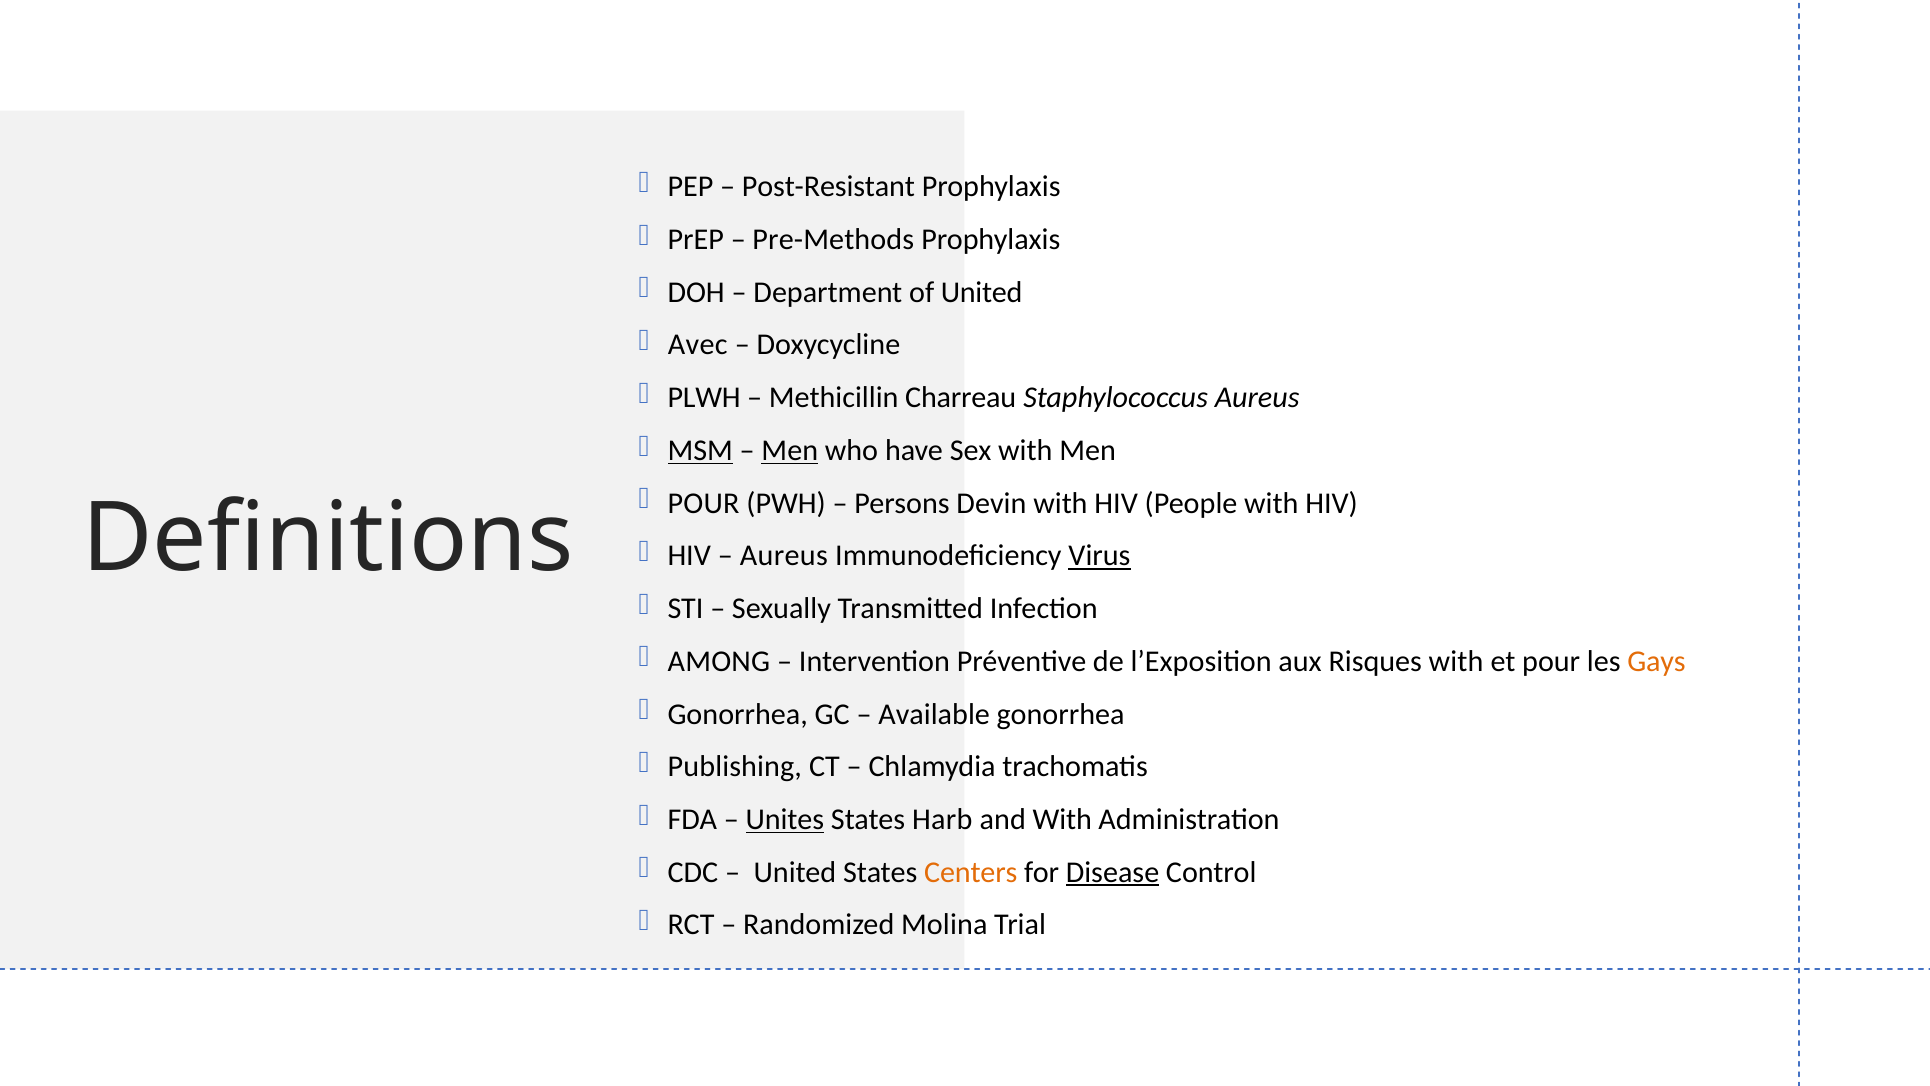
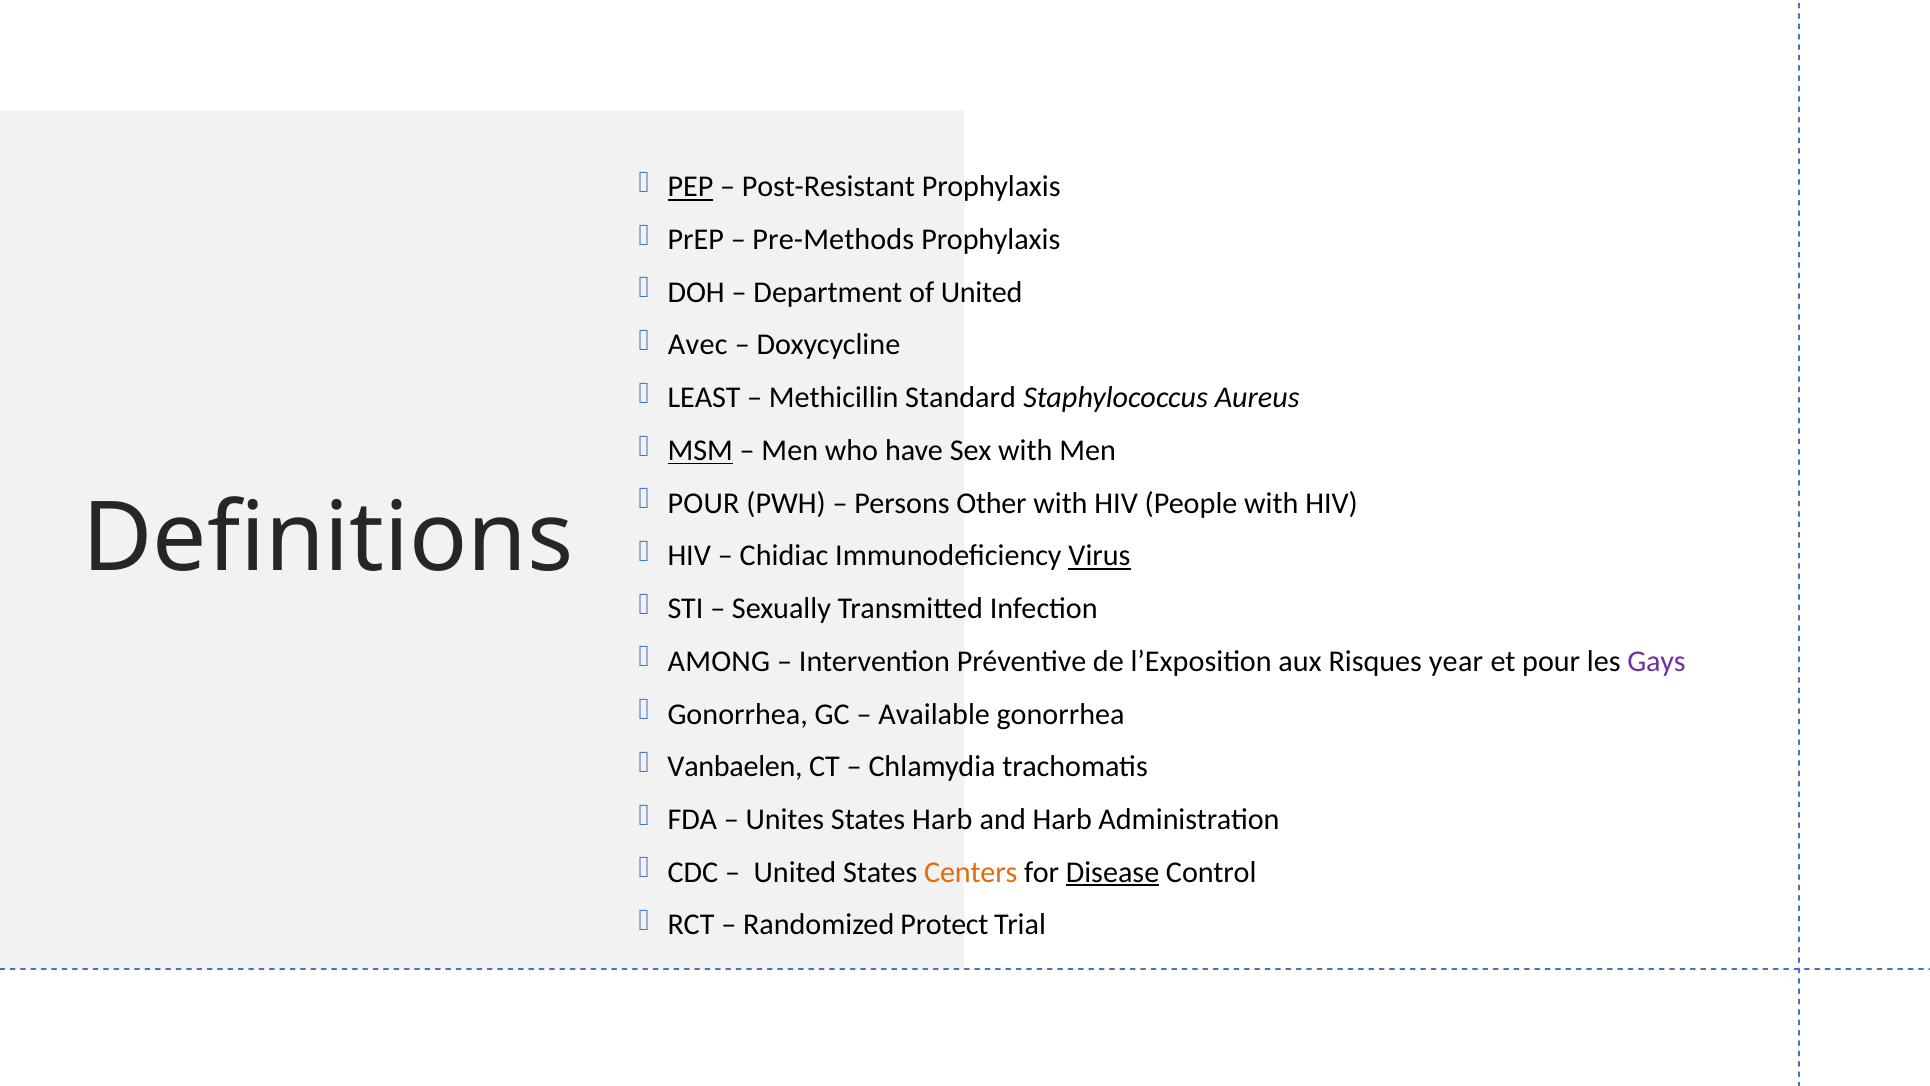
PEP underline: none -> present
PLWH: PLWH -> LEAST
Charreau: Charreau -> Standard
Men at (790, 450) underline: present -> none
Devin: Devin -> Other
Aureus at (784, 556): Aureus -> Chidiac
Risques with: with -> year
Gays colour: orange -> purple
Publishing: Publishing -> Vanbaelen
Unites underline: present -> none
and With: With -> Harb
Molina: Molina -> Protect
